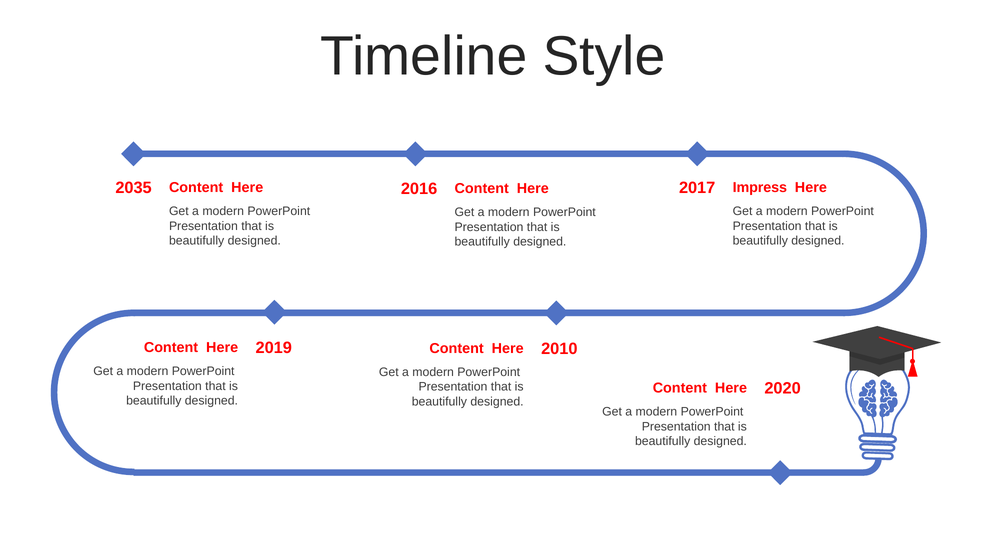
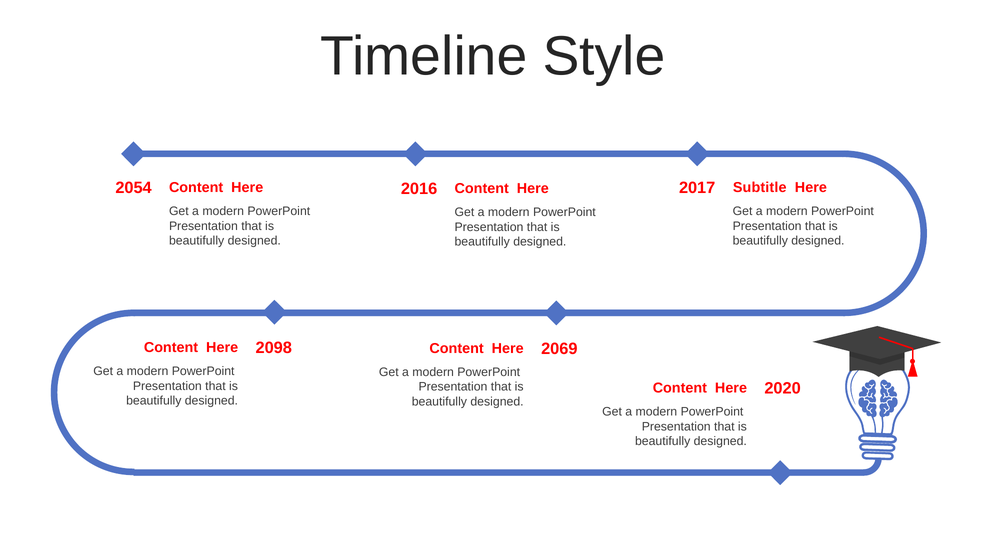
2035: 2035 -> 2054
Impress: Impress -> Subtitle
2019: 2019 -> 2098
2010: 2010 -> 2069
